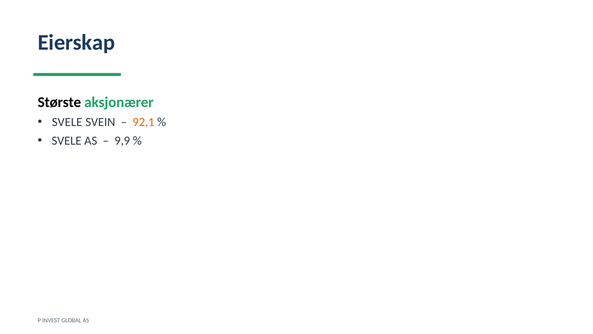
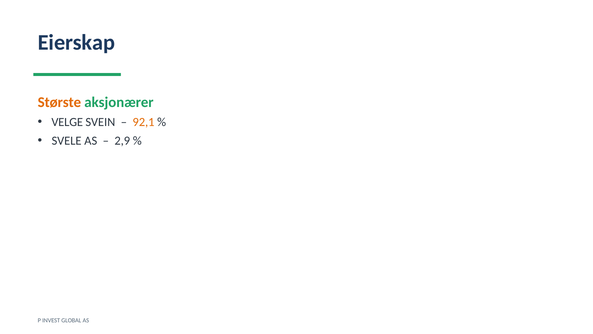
Største colour: black -> orange
SVELE at (67, 122): SVELE -> VELGE
9,9: 9,9 -> 2,9
